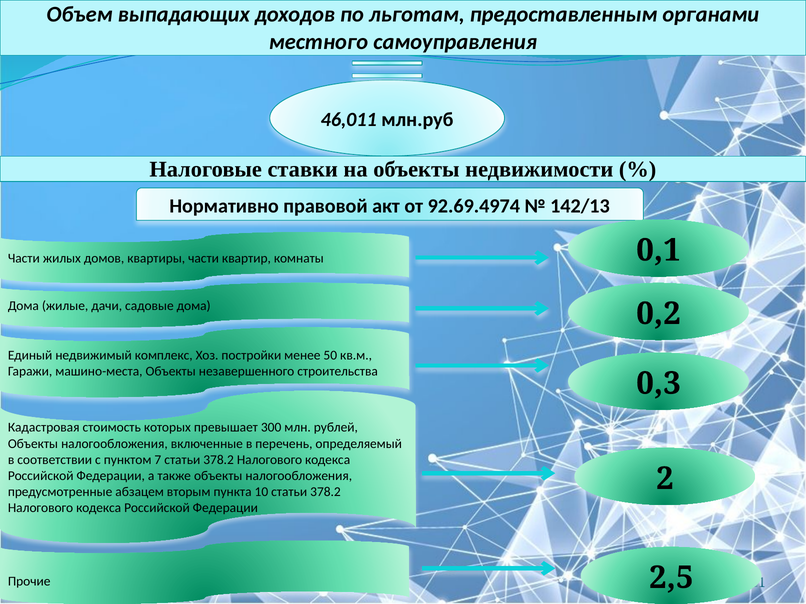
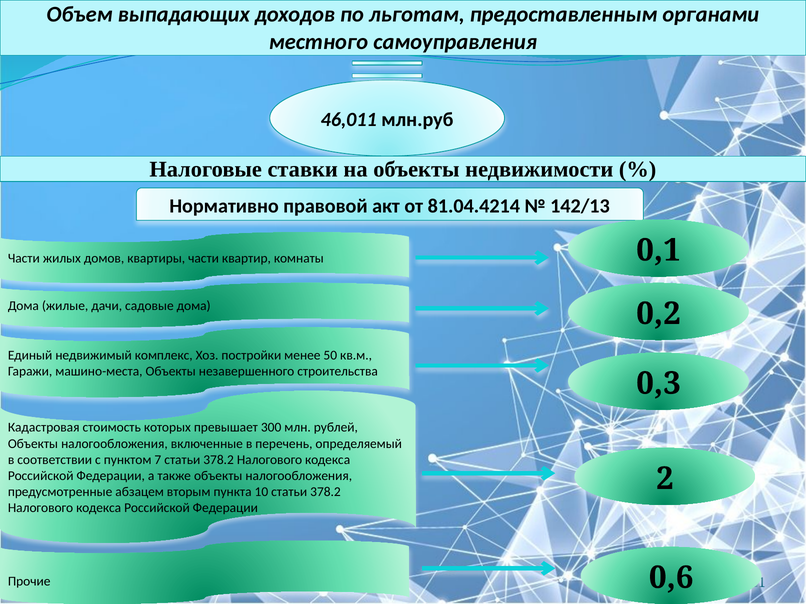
92.69.4974: 92.69.4974 -> 81.04.4214
2,5: 2,5 -> 0,6
